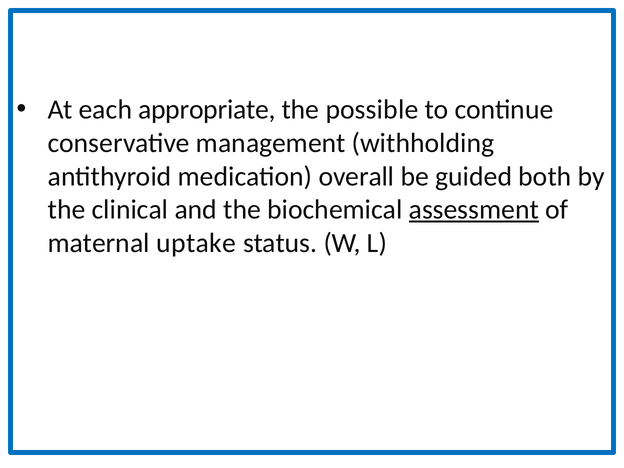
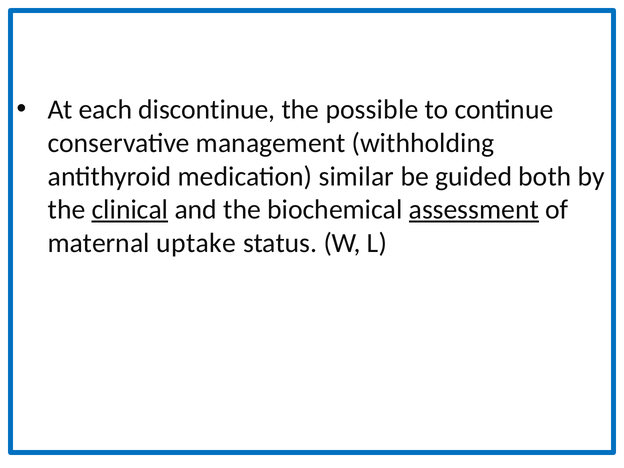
appropriate: appropriate -> discontinue
overall: overall -> similar
clinical underline: none -> present
